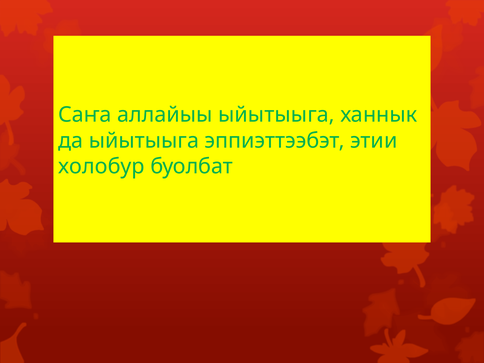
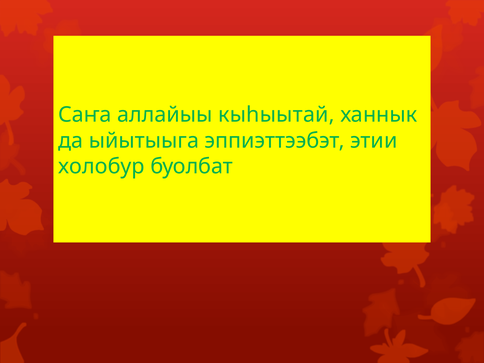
аллайыы ыйытыыга: ыйытыыга -> кыһыытай
